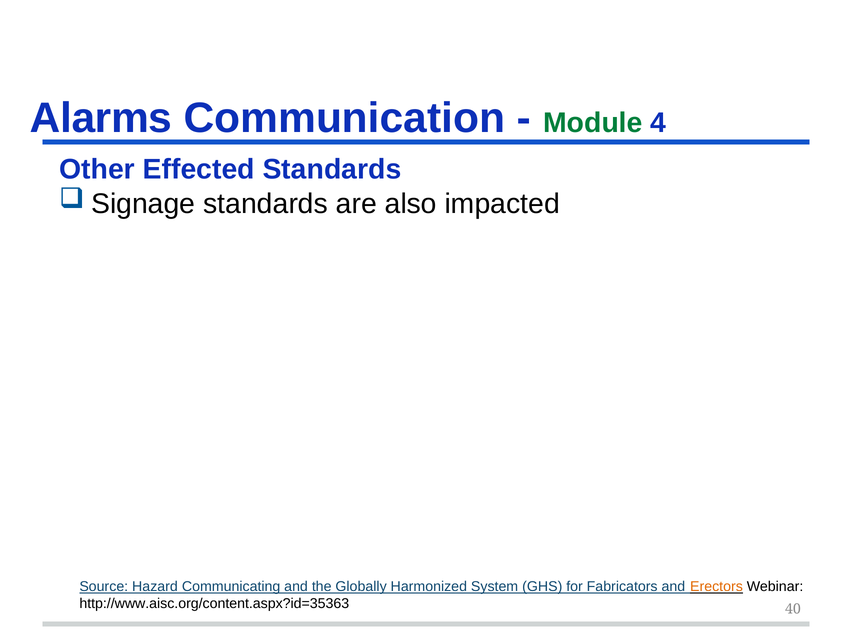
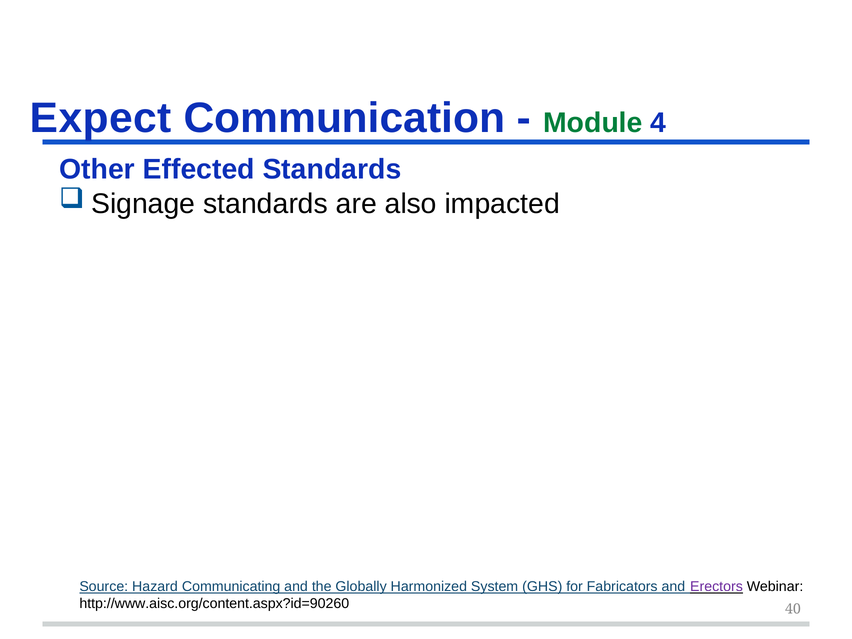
Alarms: Alarms -> Expect
Erectors colour: orange -> purple
http://www.aisc.org/content.aspx?id=35363: http://www.aisc.org/content.aspx?id=35363 -> http://www.aisc.org/content.aspx?id=90260
